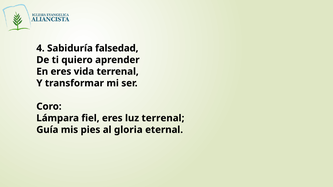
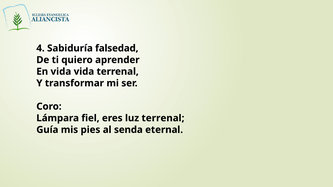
En eres: eres -> vida
gloria: gloria -> senda
